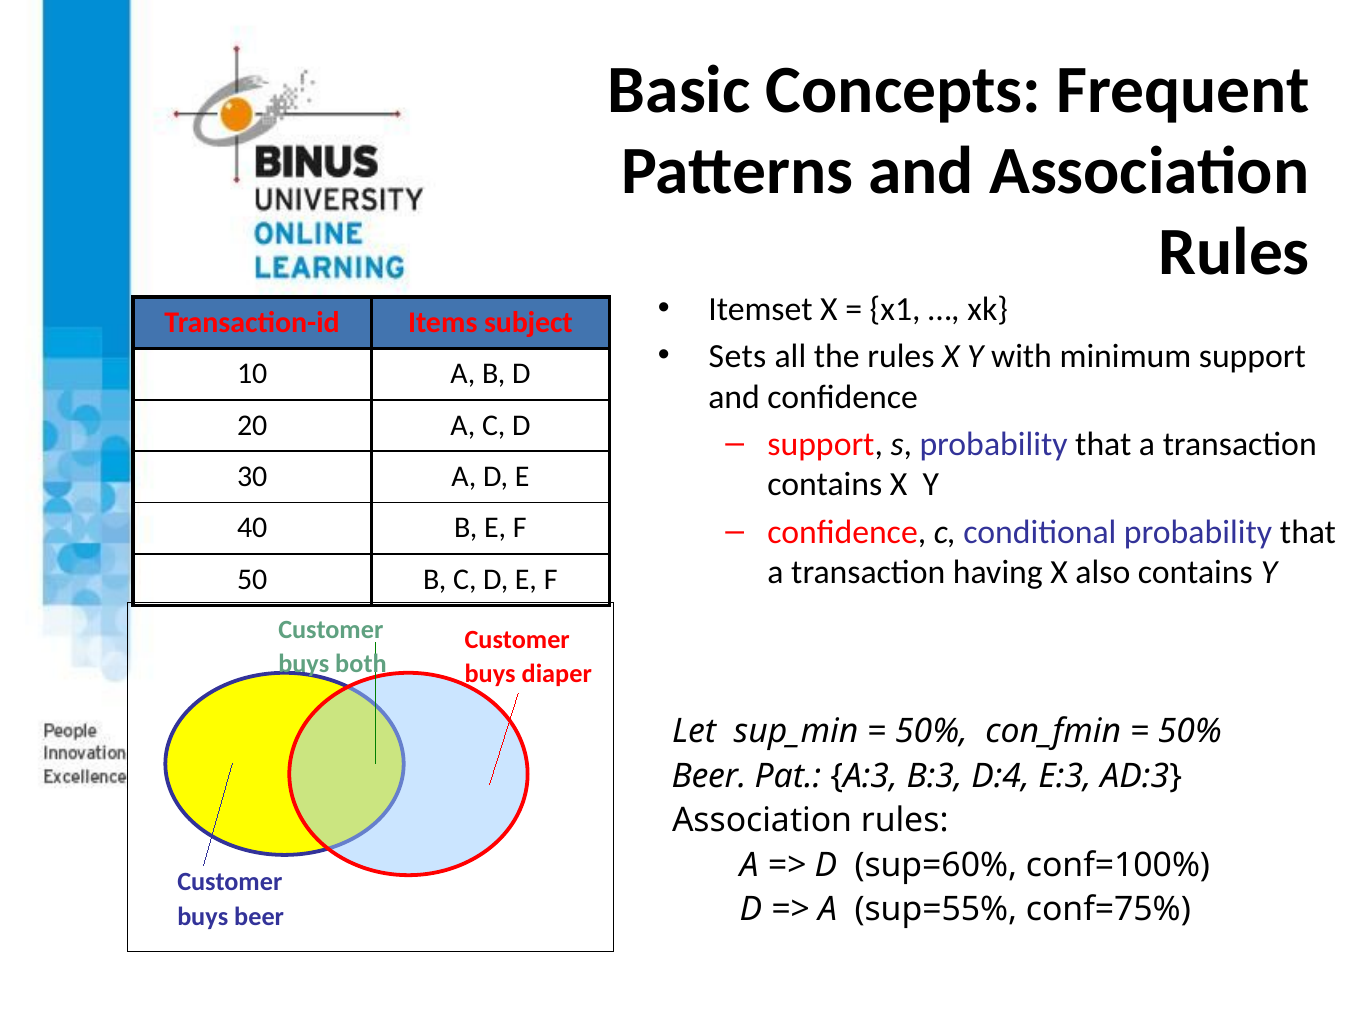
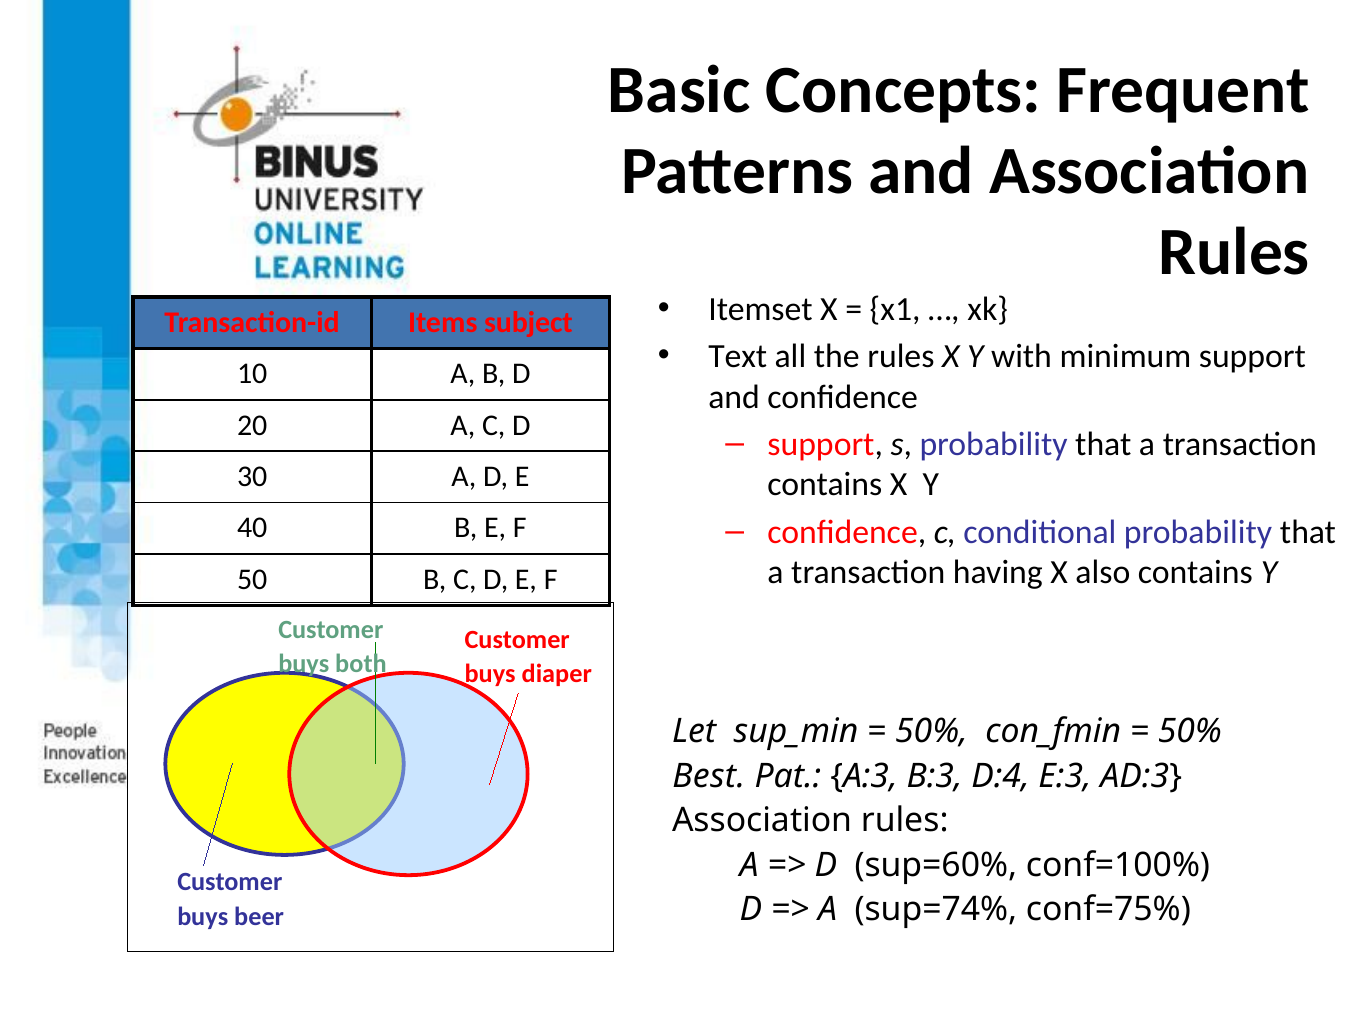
Sets: Sets -> Text
Beer at (709, 775): Beer -> Best
sup=55%: sup=55% -> sup=74%
